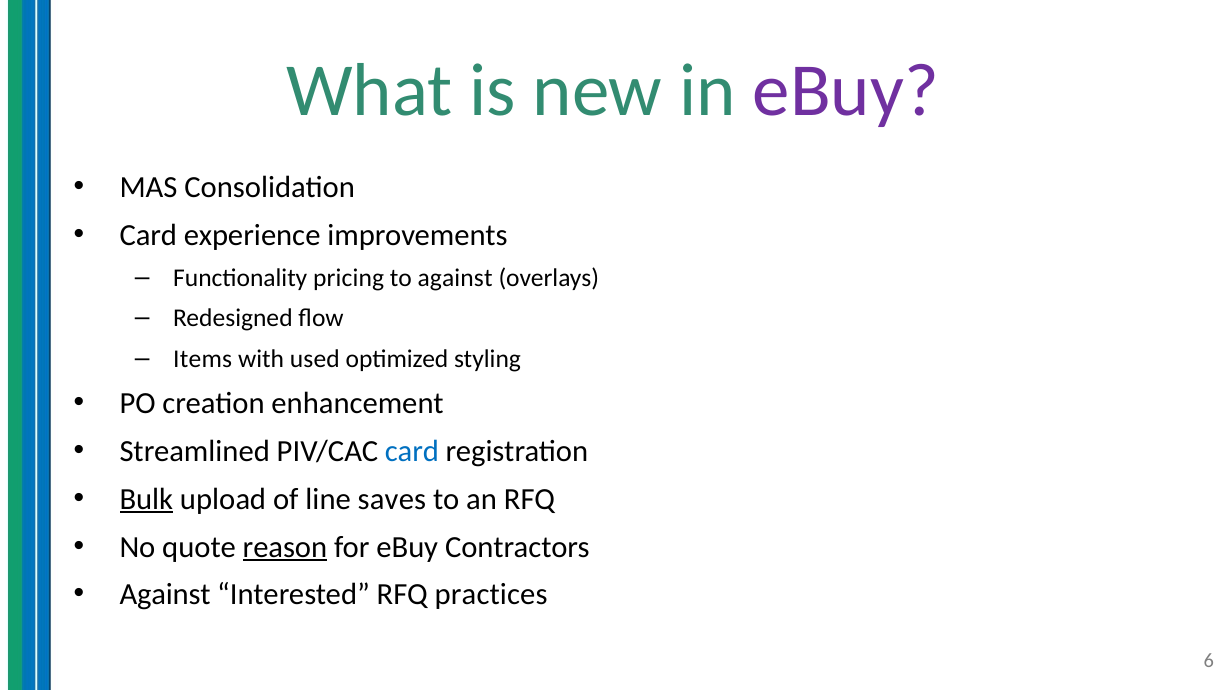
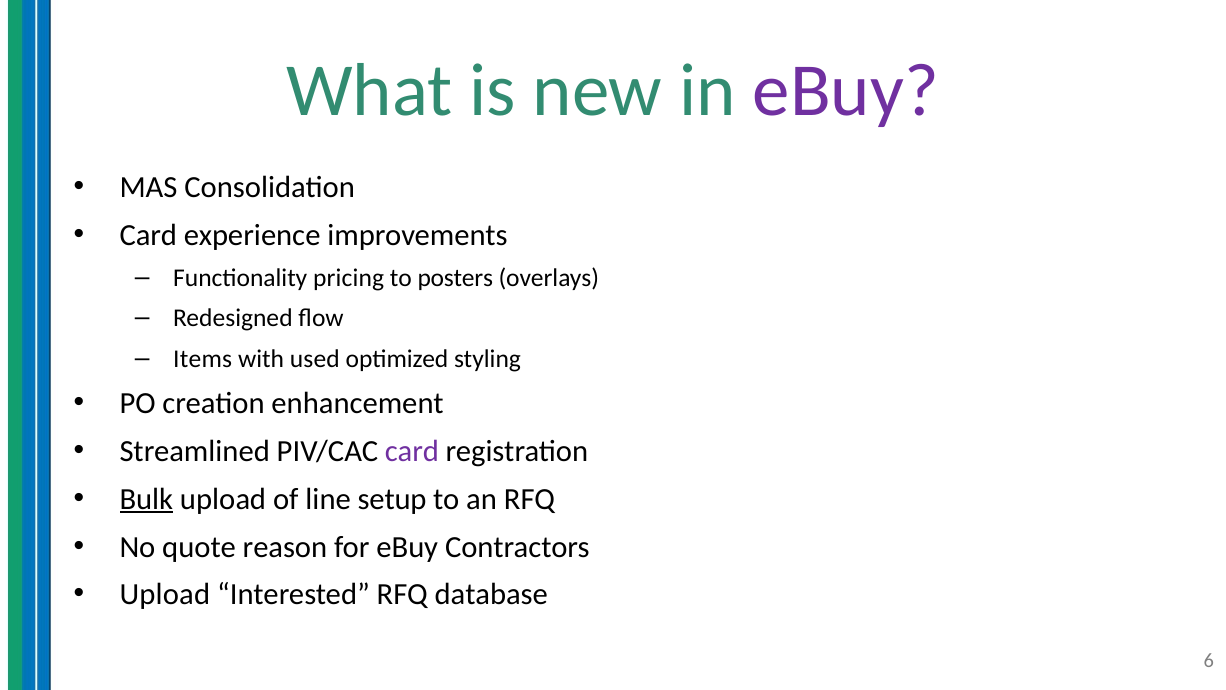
to against: against -> posters
card at (412, 451) colour: blue -> purple
saves: saves -> setup
reason underline: present -> none
Against at (165, 594): Against -> Upload
practices: practices -> database
